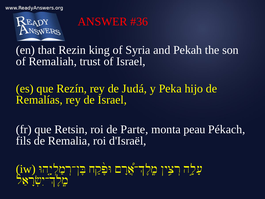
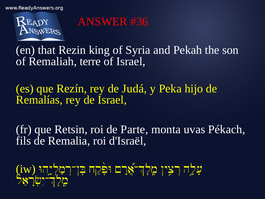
trust: trust -> terre
peau: peau -> uvas
